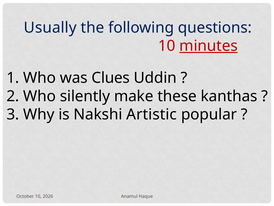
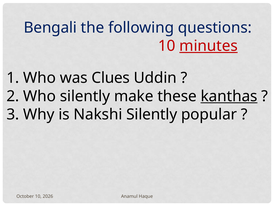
Usually: Usually -> Bengali
kanthas underline: none -> present
Nakshi Artistic: Artistic -> Silently
